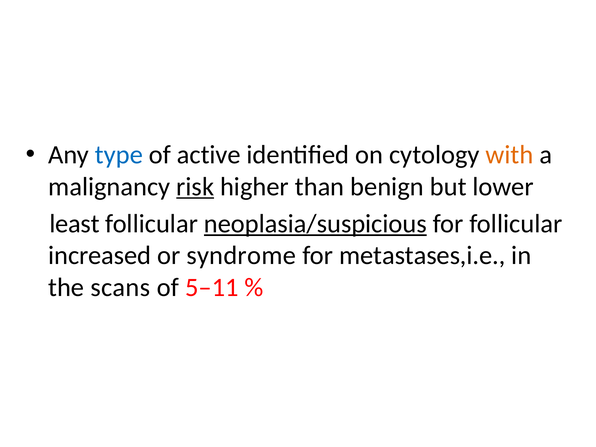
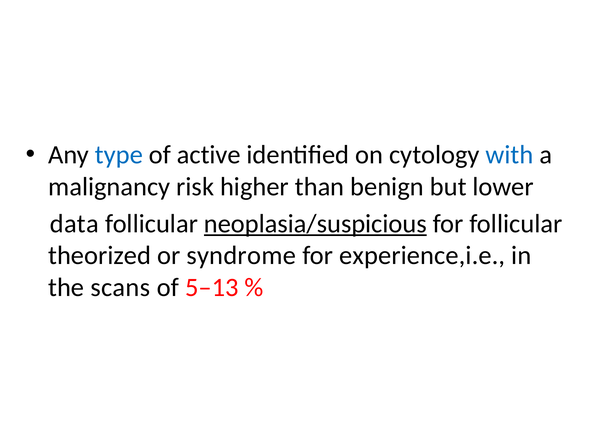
with colour: orange -> blue
risk underline: present -> none
least: least -> data
increased: increased -> theorized
metastases,i.e: metastases,i.e -> experience,i.e
5–11: 5–11 -> 5–13
